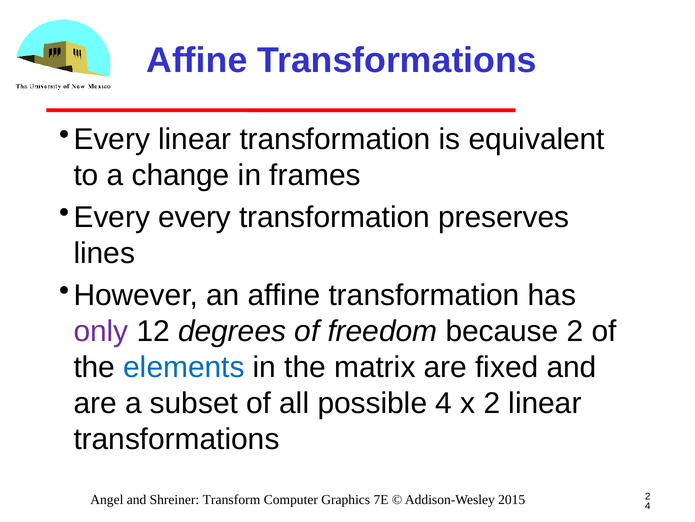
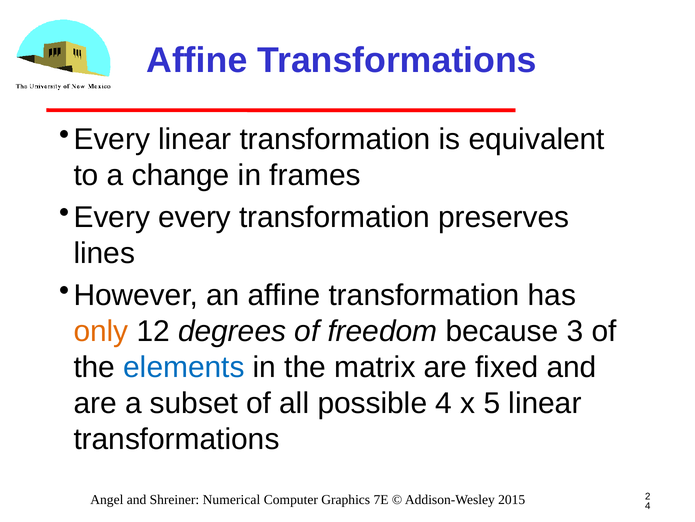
only colour: purple -> orange
because 2: 2 -> 3
x 2: 2 -> 5
Transform: Transform -> Numerical
